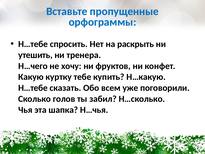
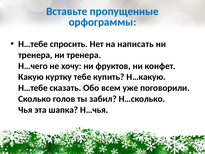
раскрыть: раскрыть -> написать
утешить at (35, 55): утешить -> тренера
